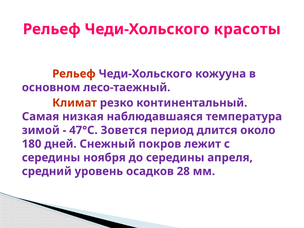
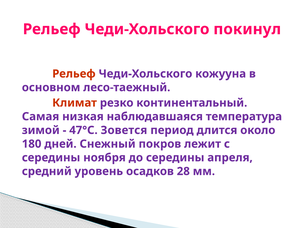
красоты: красоты -> покинул
